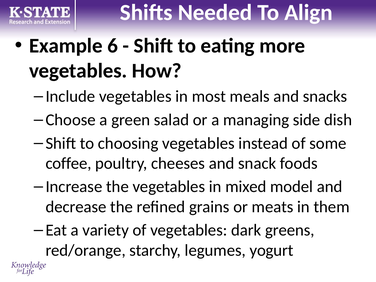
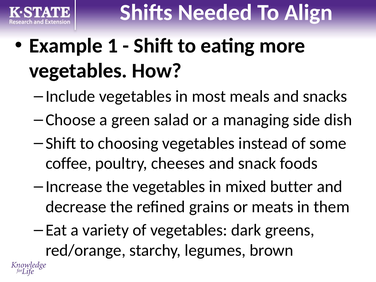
6: 6 -> 1
model: model -> butter
yogurt: yogurt -> brown
